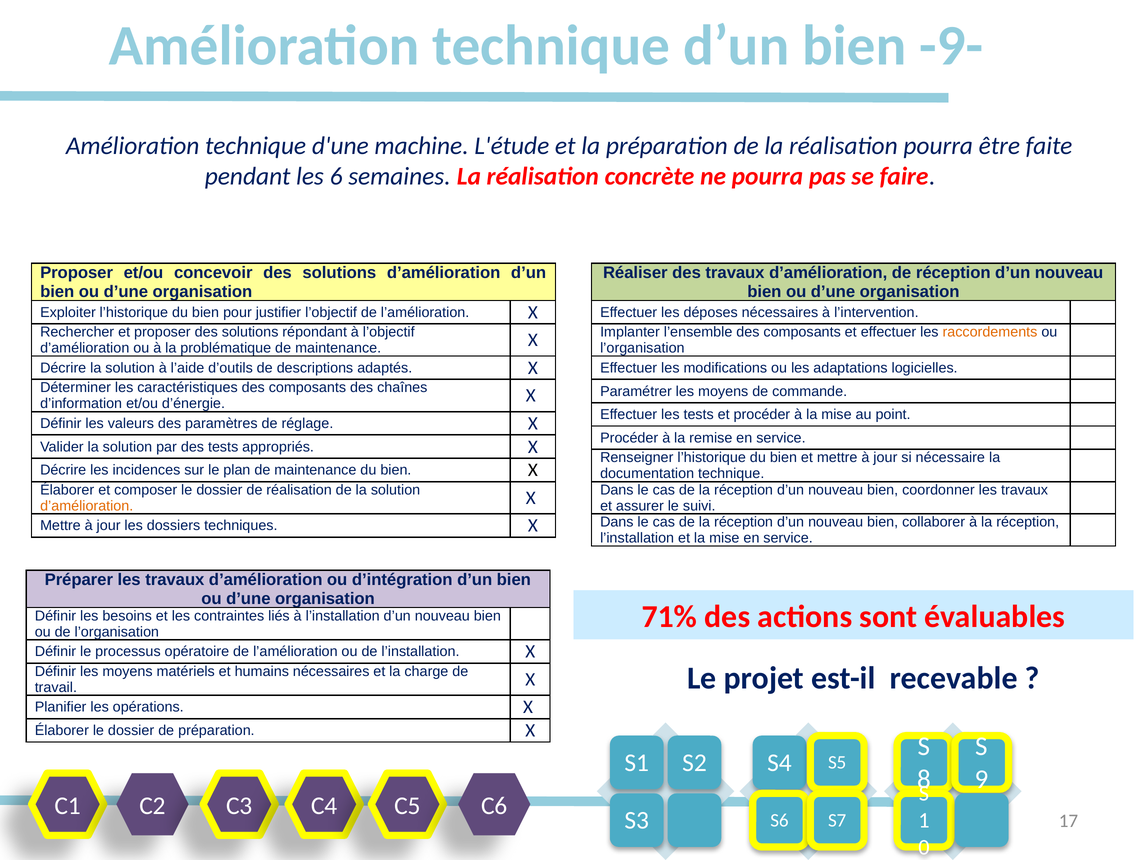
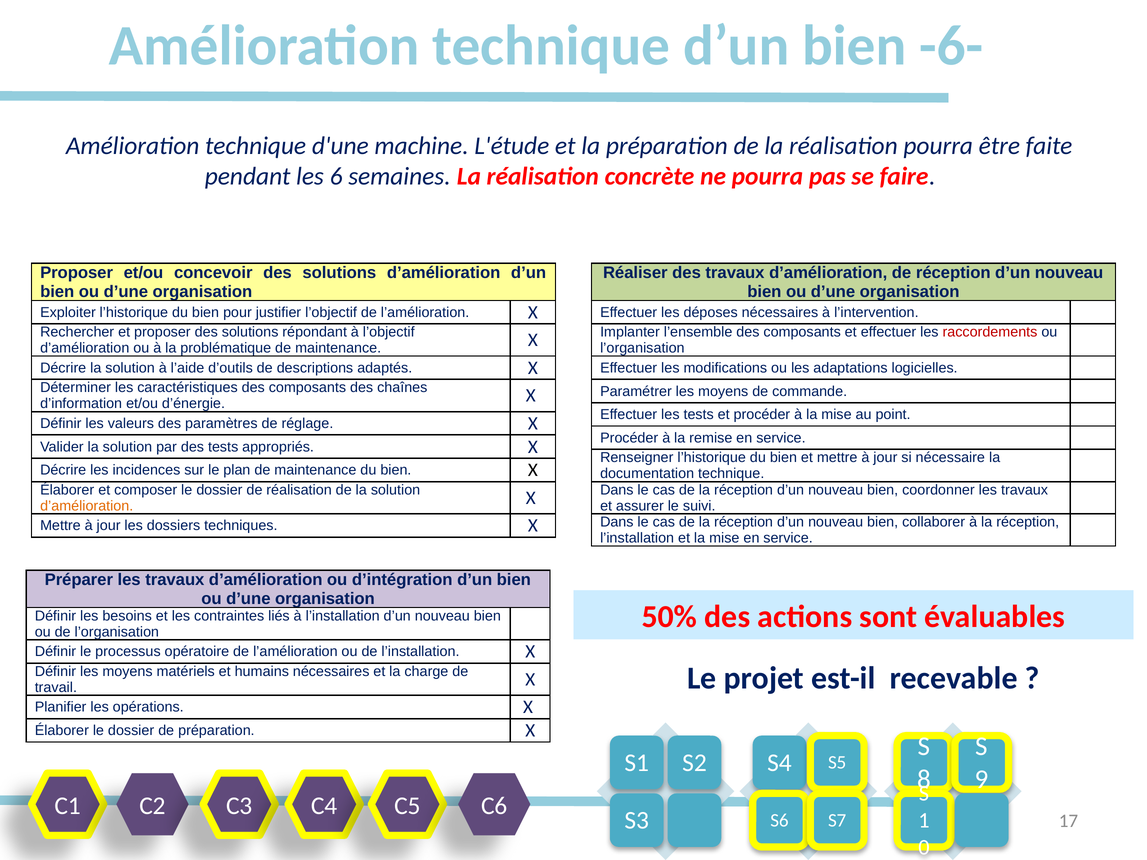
-9-: -9- -> -6-
raccordements colour: orange -> red
71%: 71% -> 50%
